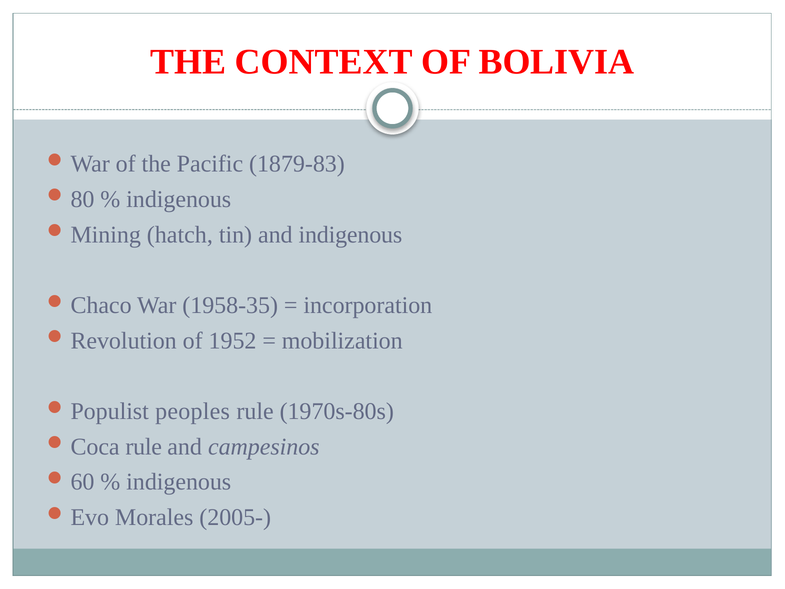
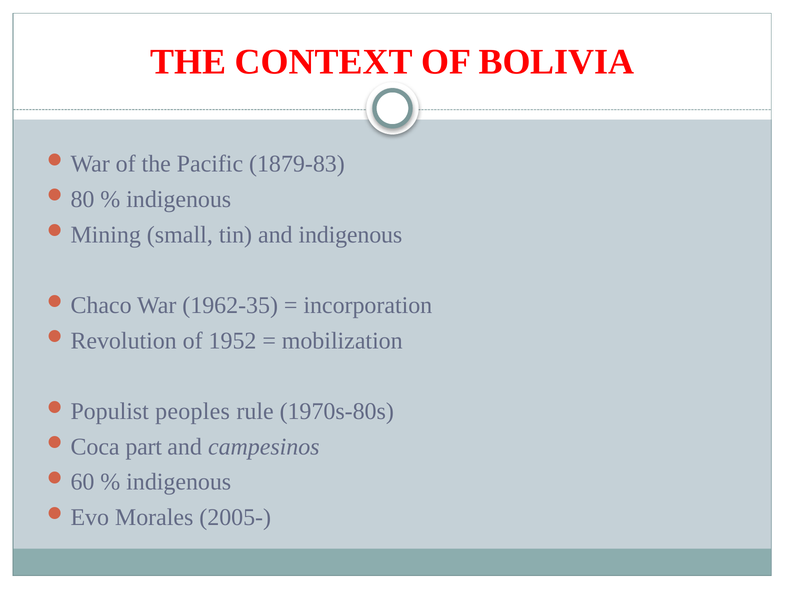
hatch: hatch -> small
1958-35: 1958-35 -> 1962-35
rule at (144, 446): rule -> part
